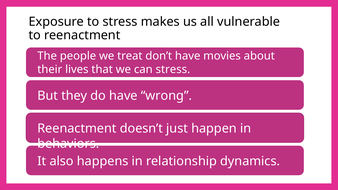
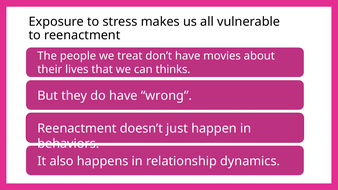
can stress: stress -> thinks
